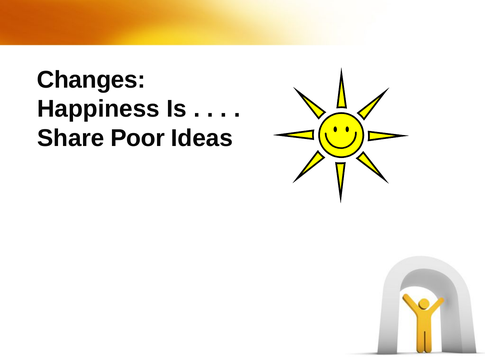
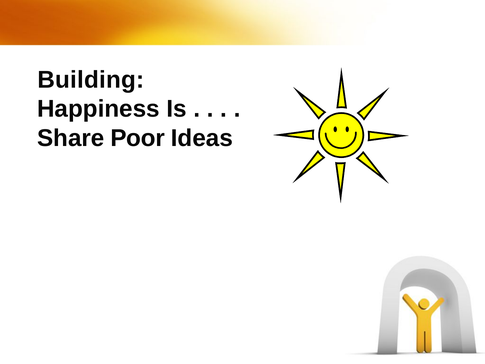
Changes: Changes -> Building
